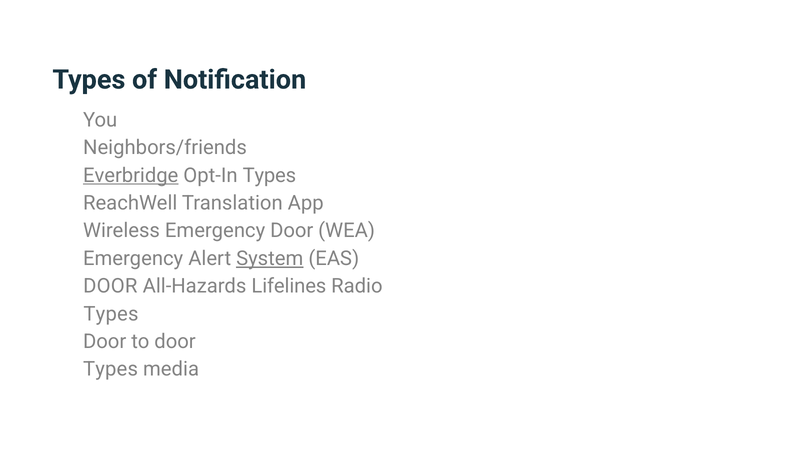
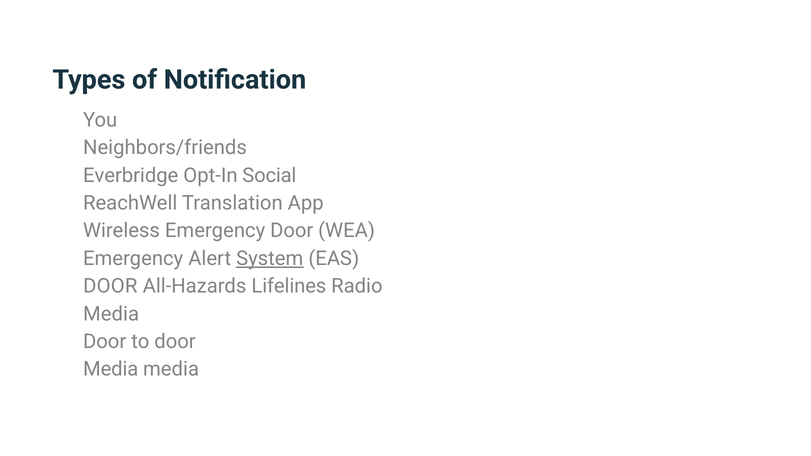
Everbridge underline: present -> none
Opt-In Types: Types -> Social
Types at (111, 314): Types -> Media
Types at (111, 369): Types -> Media
